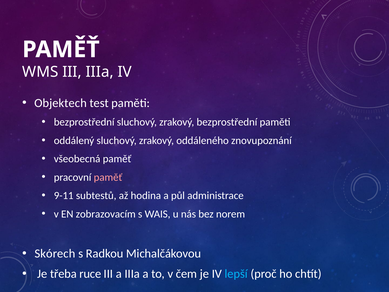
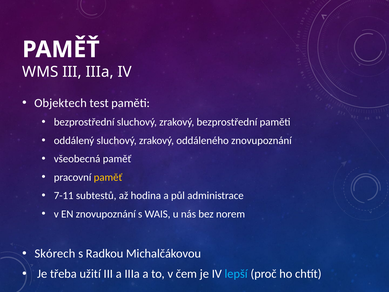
paměť at (108, 177) colour: pink -> yellow
9-11: 9-11 -> 7-11
EN zobrazovacím: zobrazovacím -> znovupoznání
ruce: ruce -> užití
